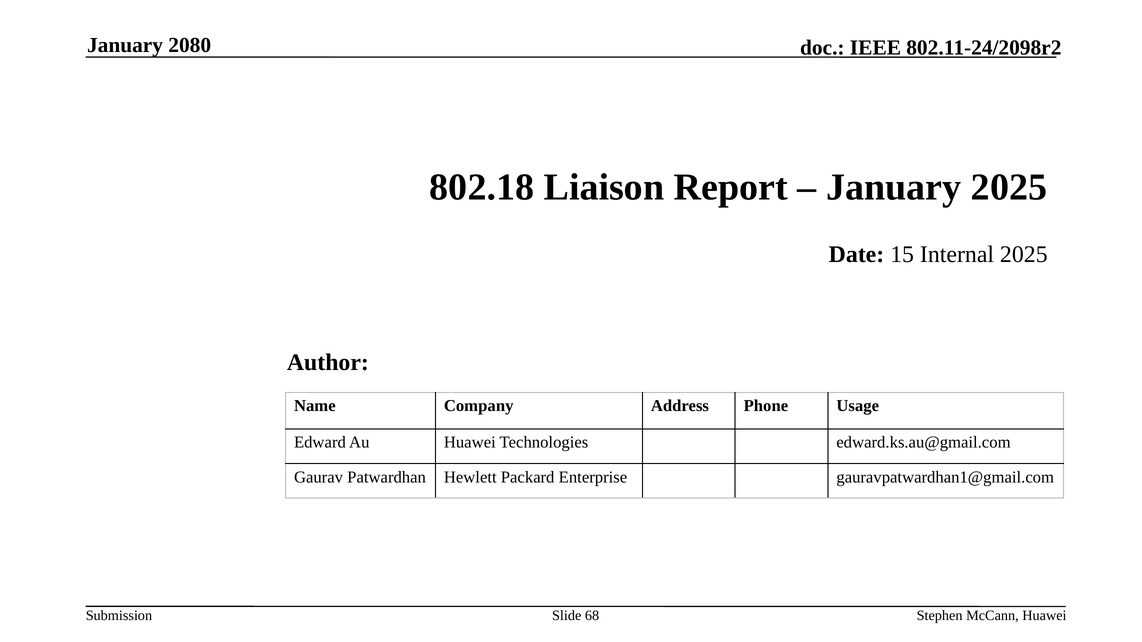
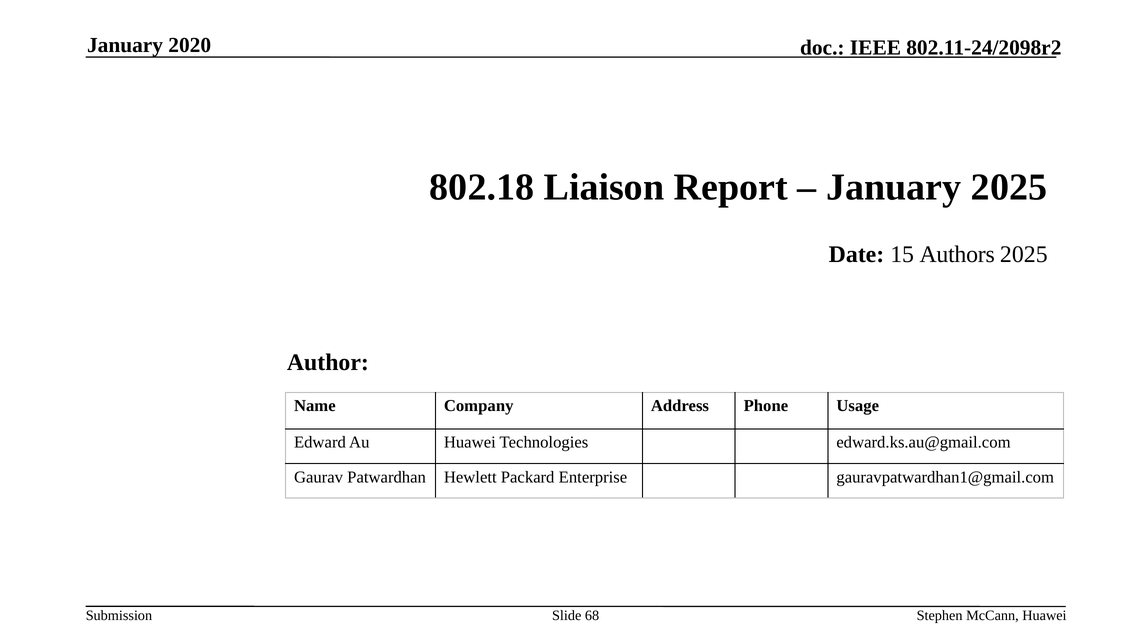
2080: 2080 -> 2020
Internal: Internal -> Authors
